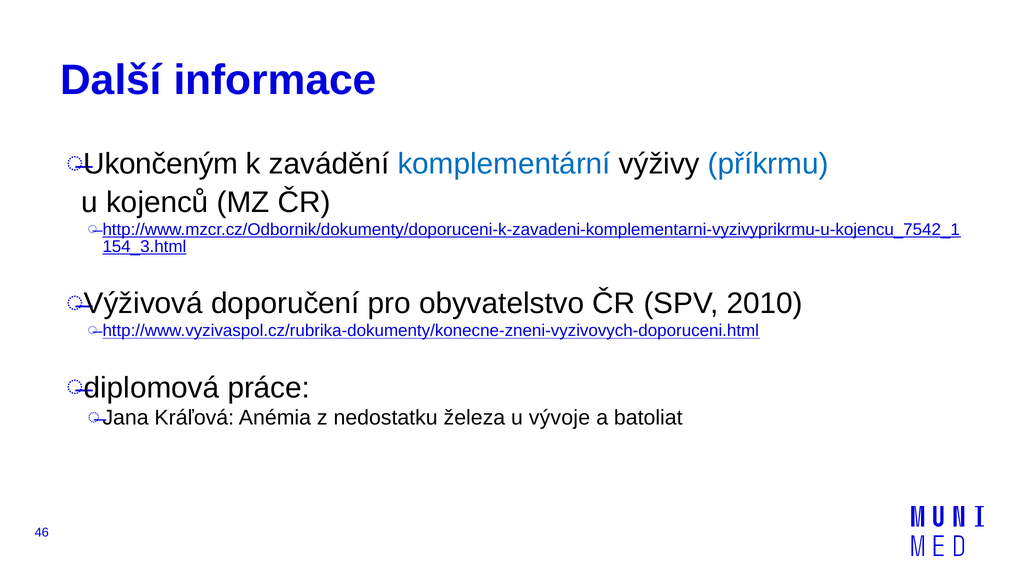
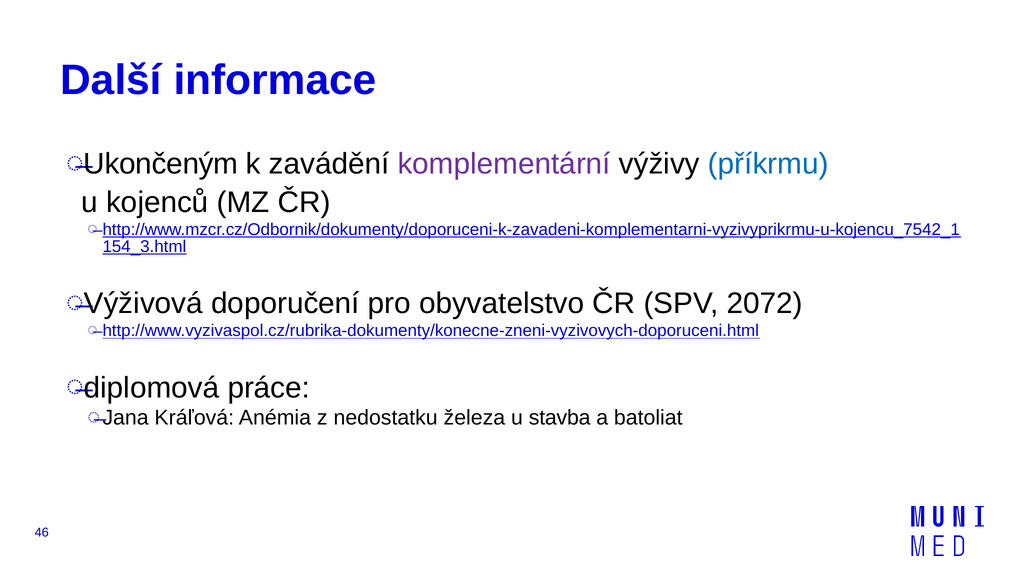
komplementární colour: blue -> purple
2010: 2010 -> 2072
vývoje: vývoje -> stavba
